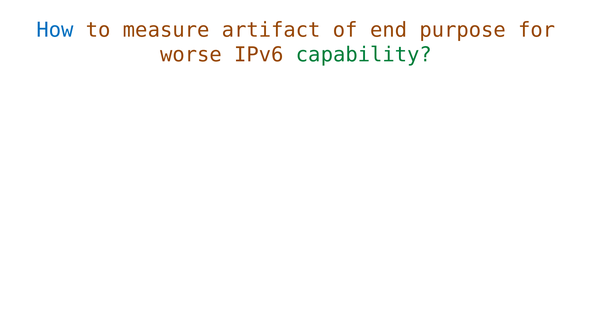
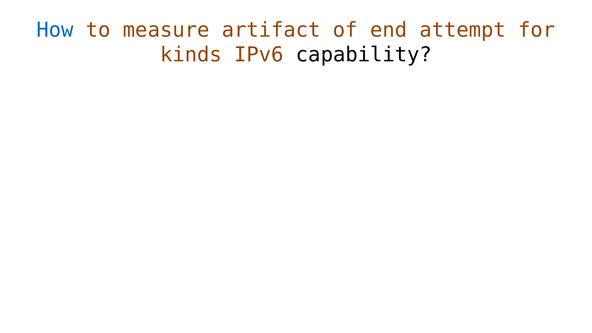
purpose: purpose -> attempt
worse: worse -> kinds
capability colour: green -> black
